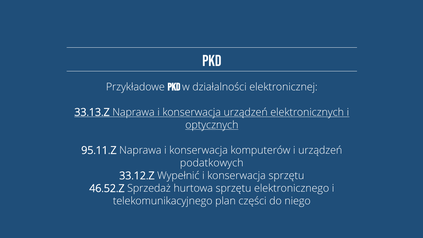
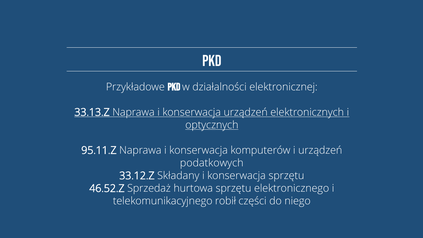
Wypełnić: Wypełnić -> Składany
plan: plan -> robił
